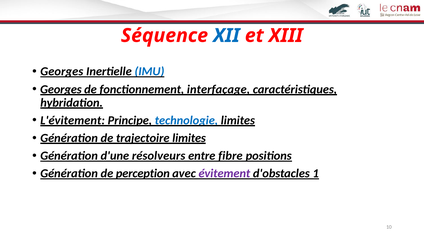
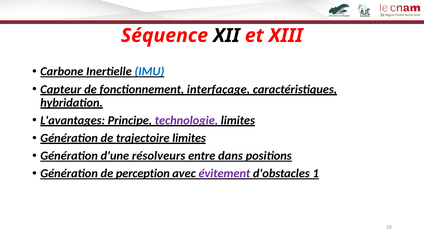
XII colour: blue -> black
Georges at (62, 72): Georges -> Carbone
Georges at (61, 89): Georges -> Capteur
L'évitement: L'évitement -> L'avantages
technologie colour: blue -> purple
fibre: fibre -> dans
